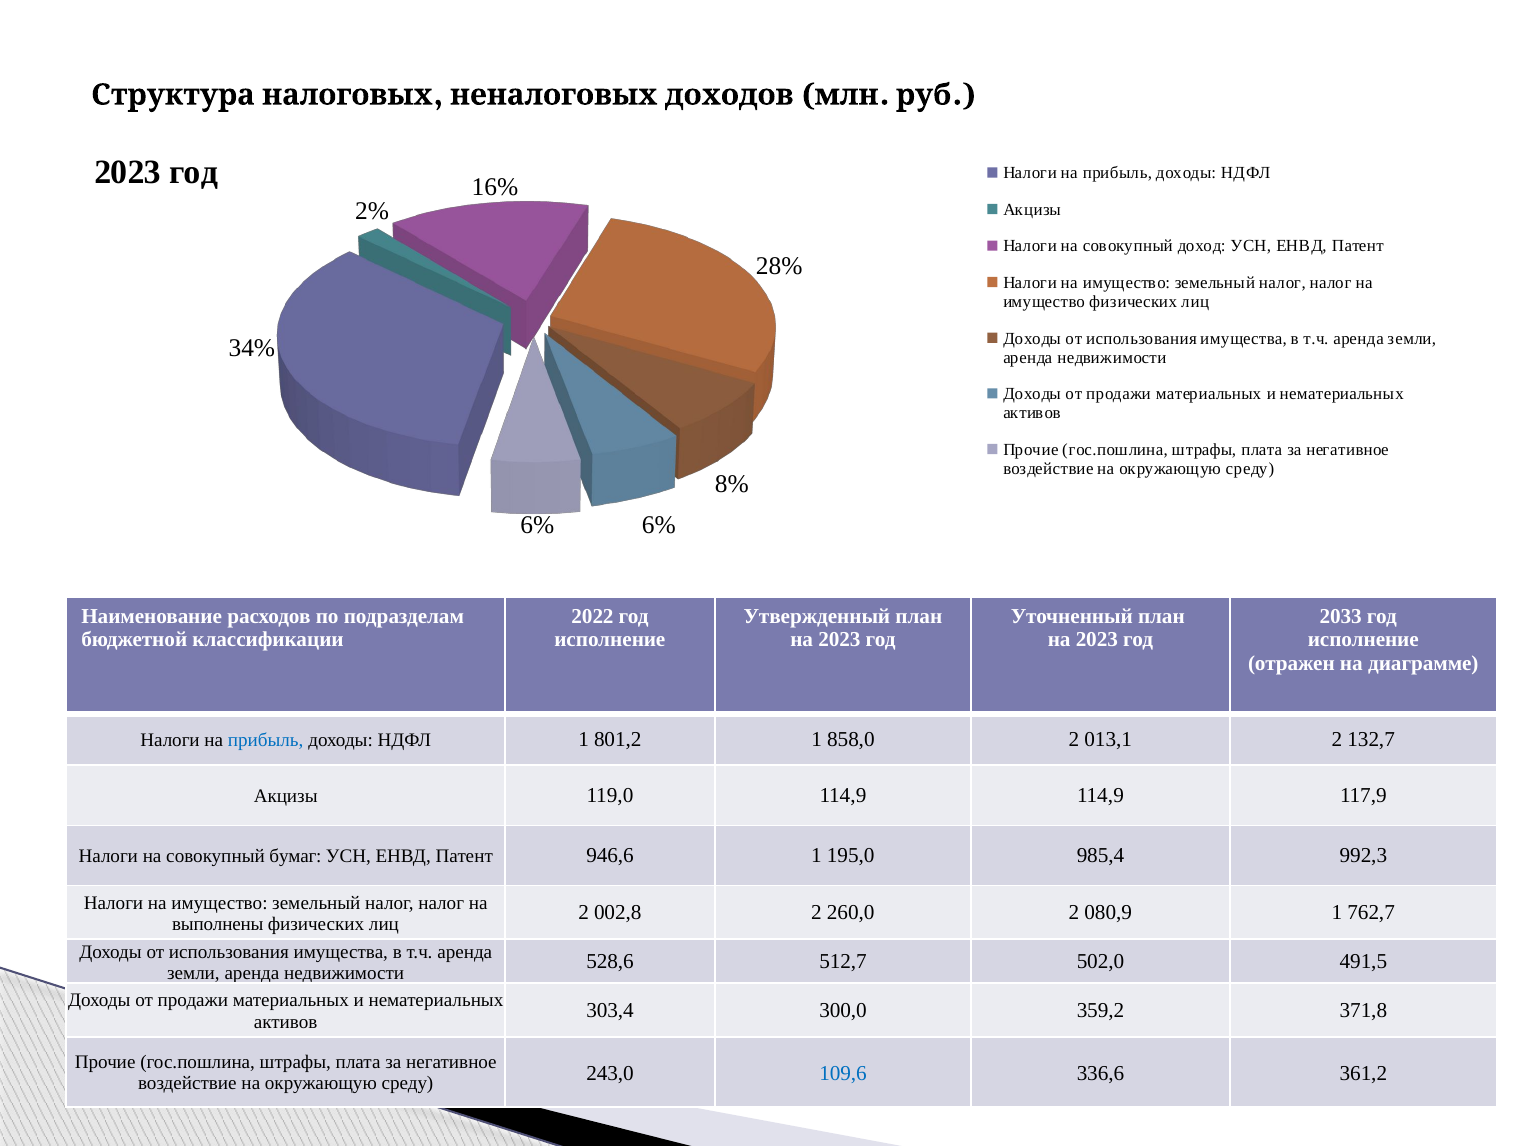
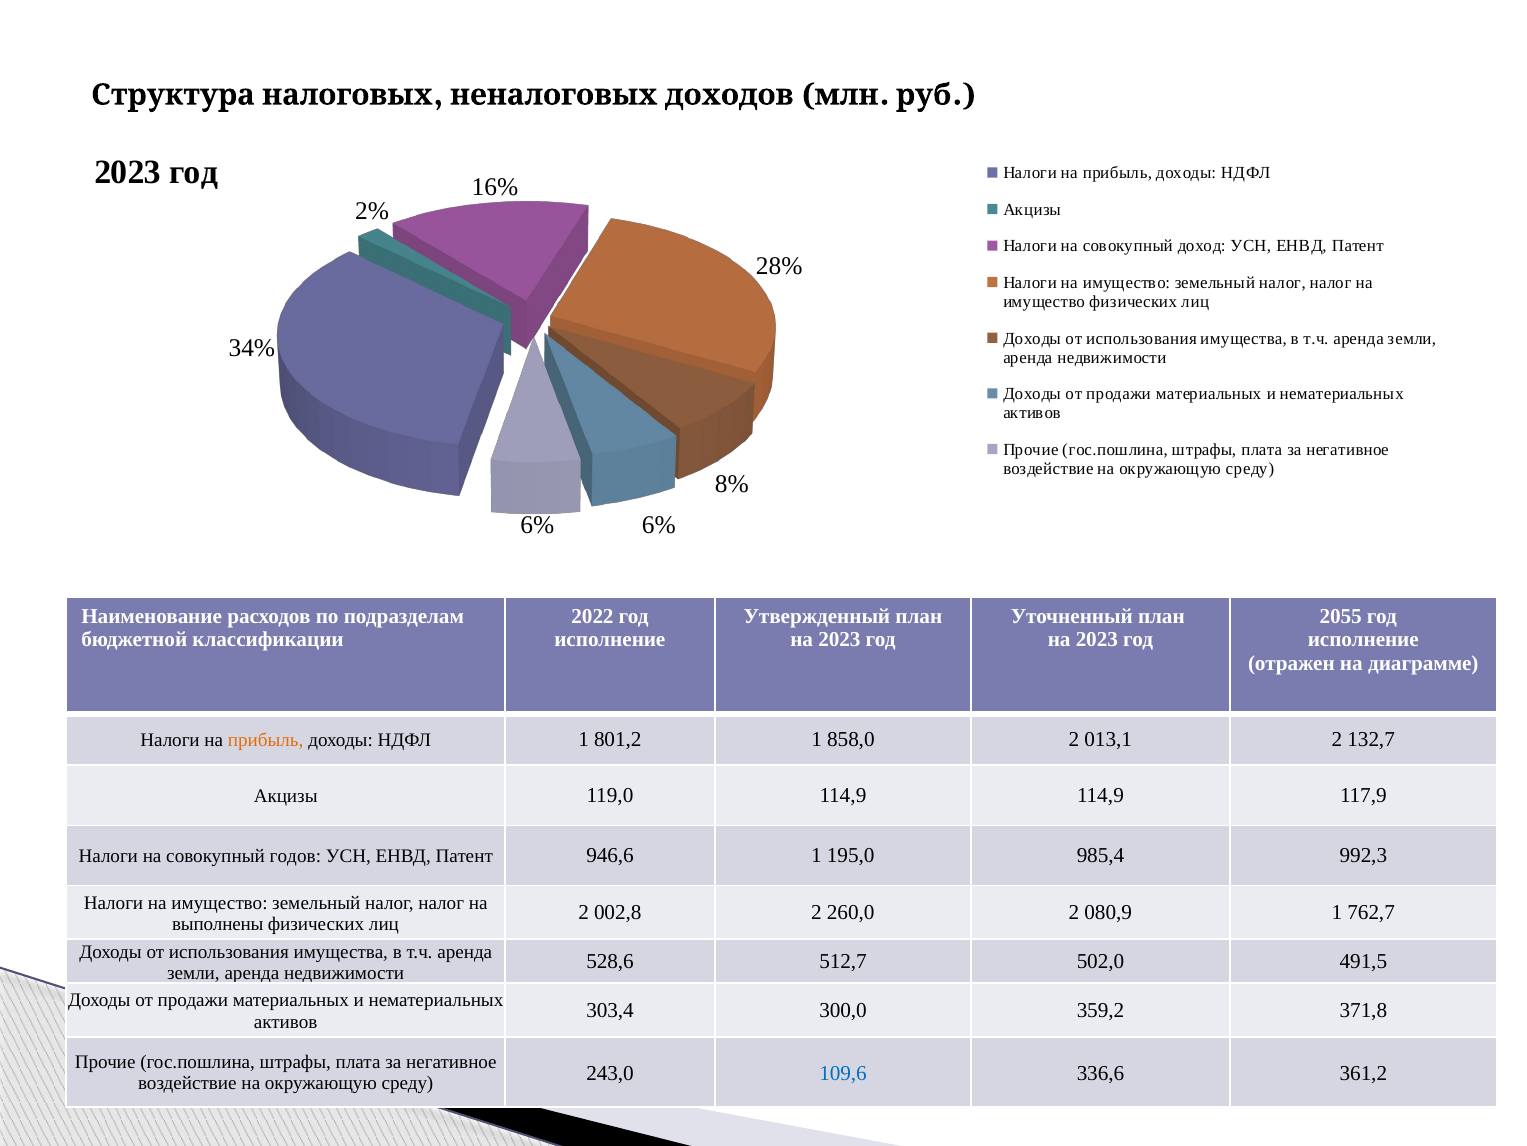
2033: 2033 -> 2055
прибыль at (266, 740) colour: blue -> orange
бумаг: бумаг -> годов
